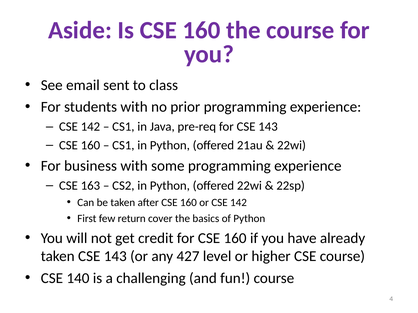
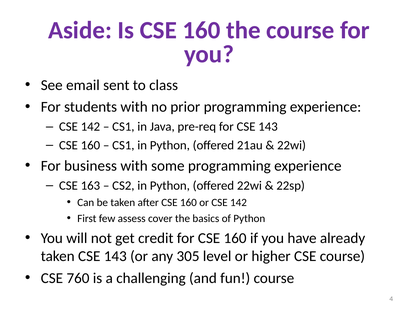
return: return -> assess
427: 427 -> 305
140: 140 -> 760
